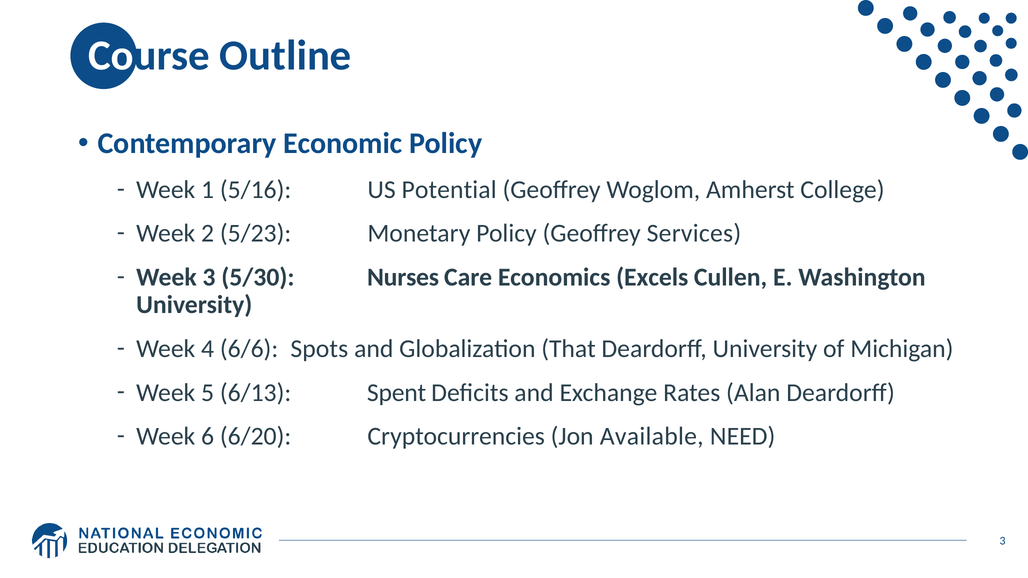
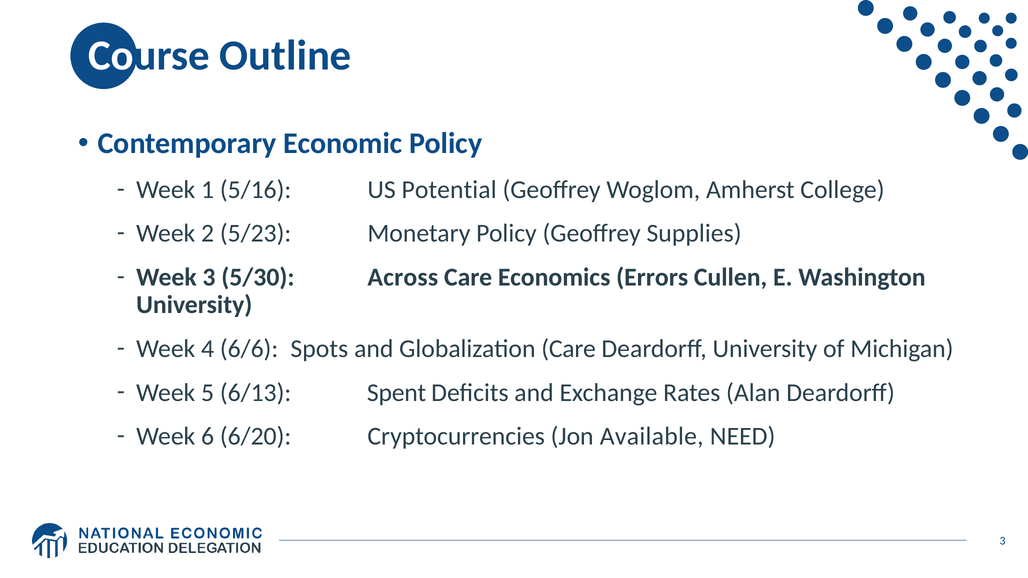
Services: Services -> Supplies
Nurses: Nurses -> Across
Excels: Excels -> Errors
Globalization That: That -> Care
